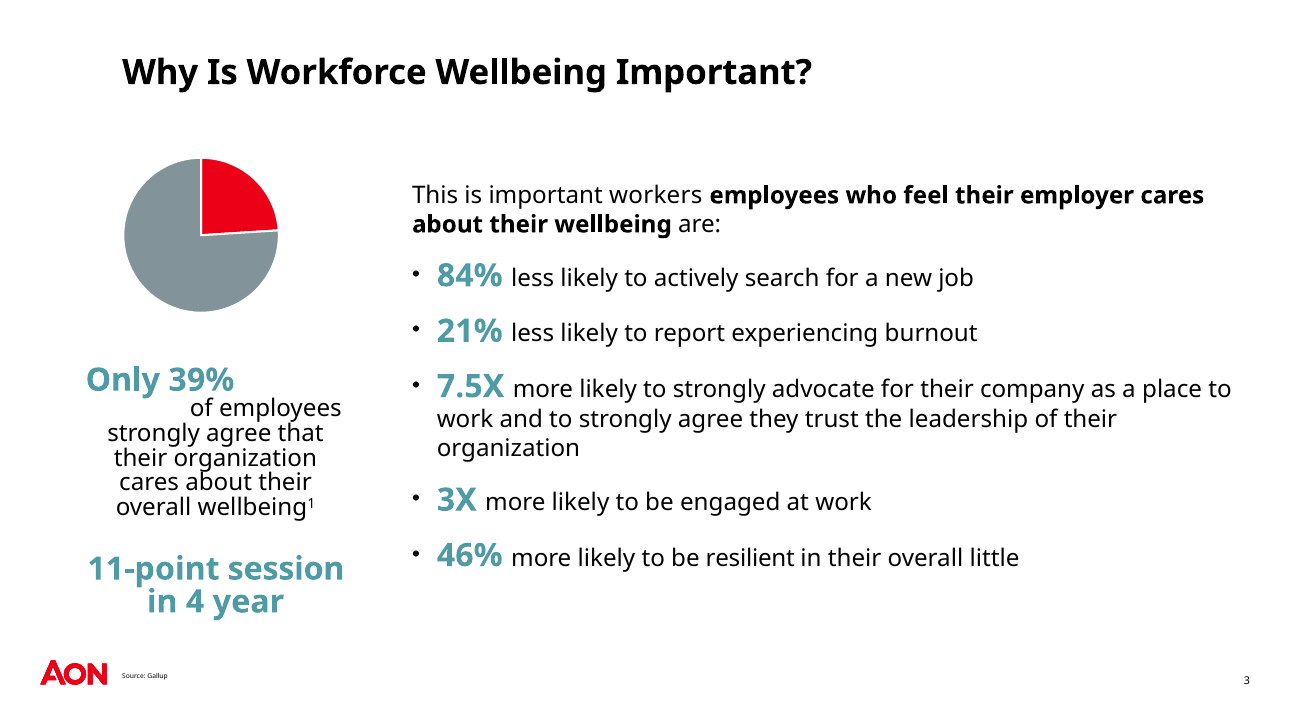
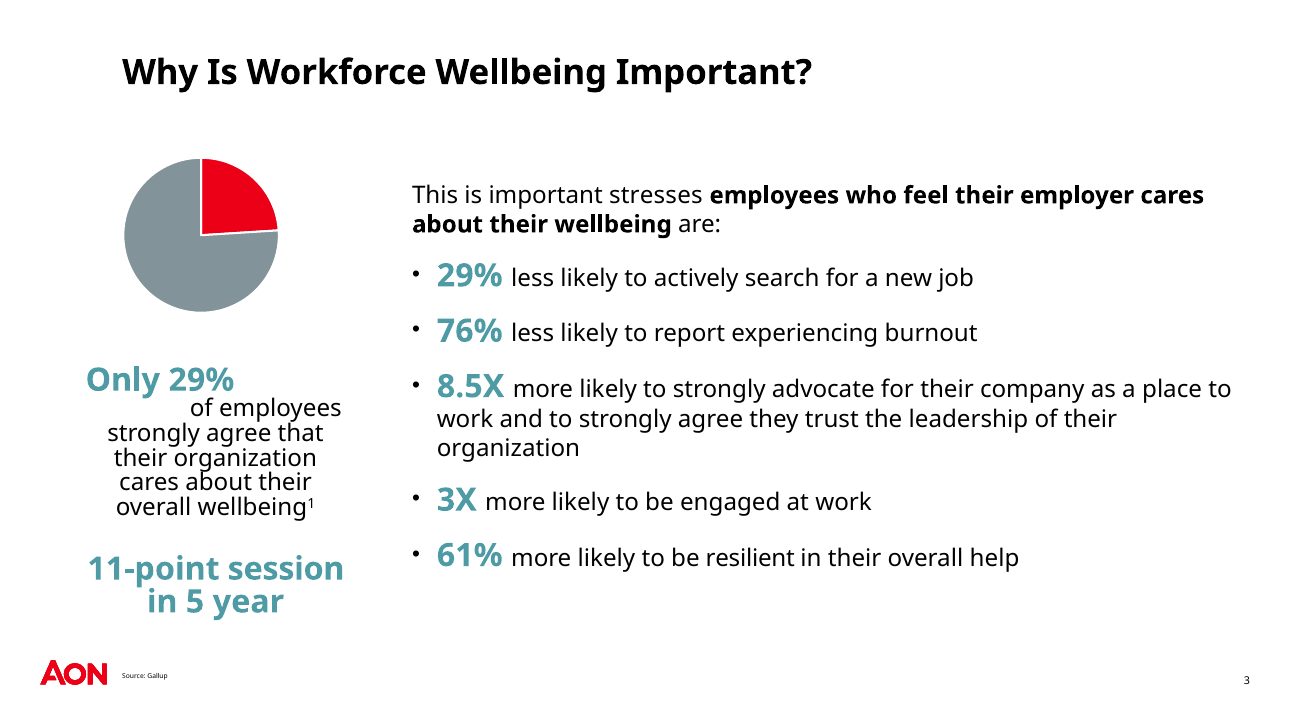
workers: workers -> stresses
84% at (470, 276): 84% -> 29%
21%: 21% -> 76%
7.5X: 7.5X -> 8.5X
Only 39%: 39% -> 29%
46%: 46% -> 61%
little: little -> help
4: 4 -> 5
